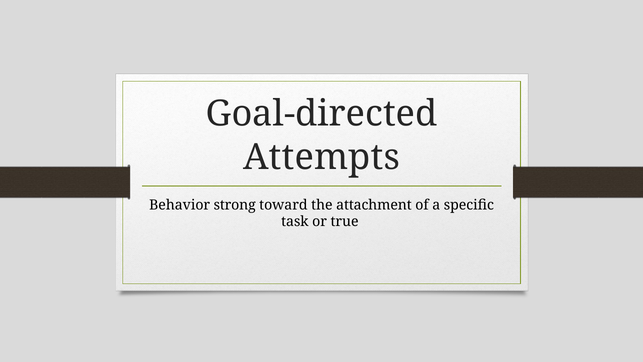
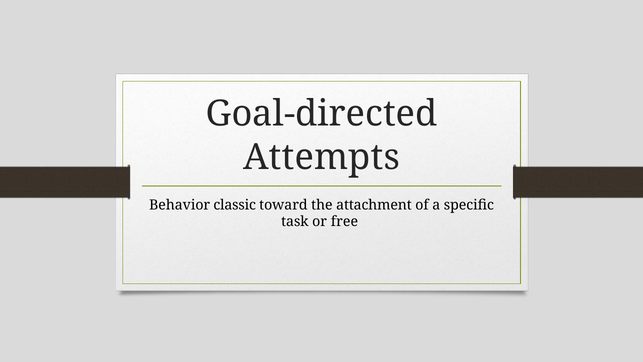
strong: strong -> classic
true: true -> free
